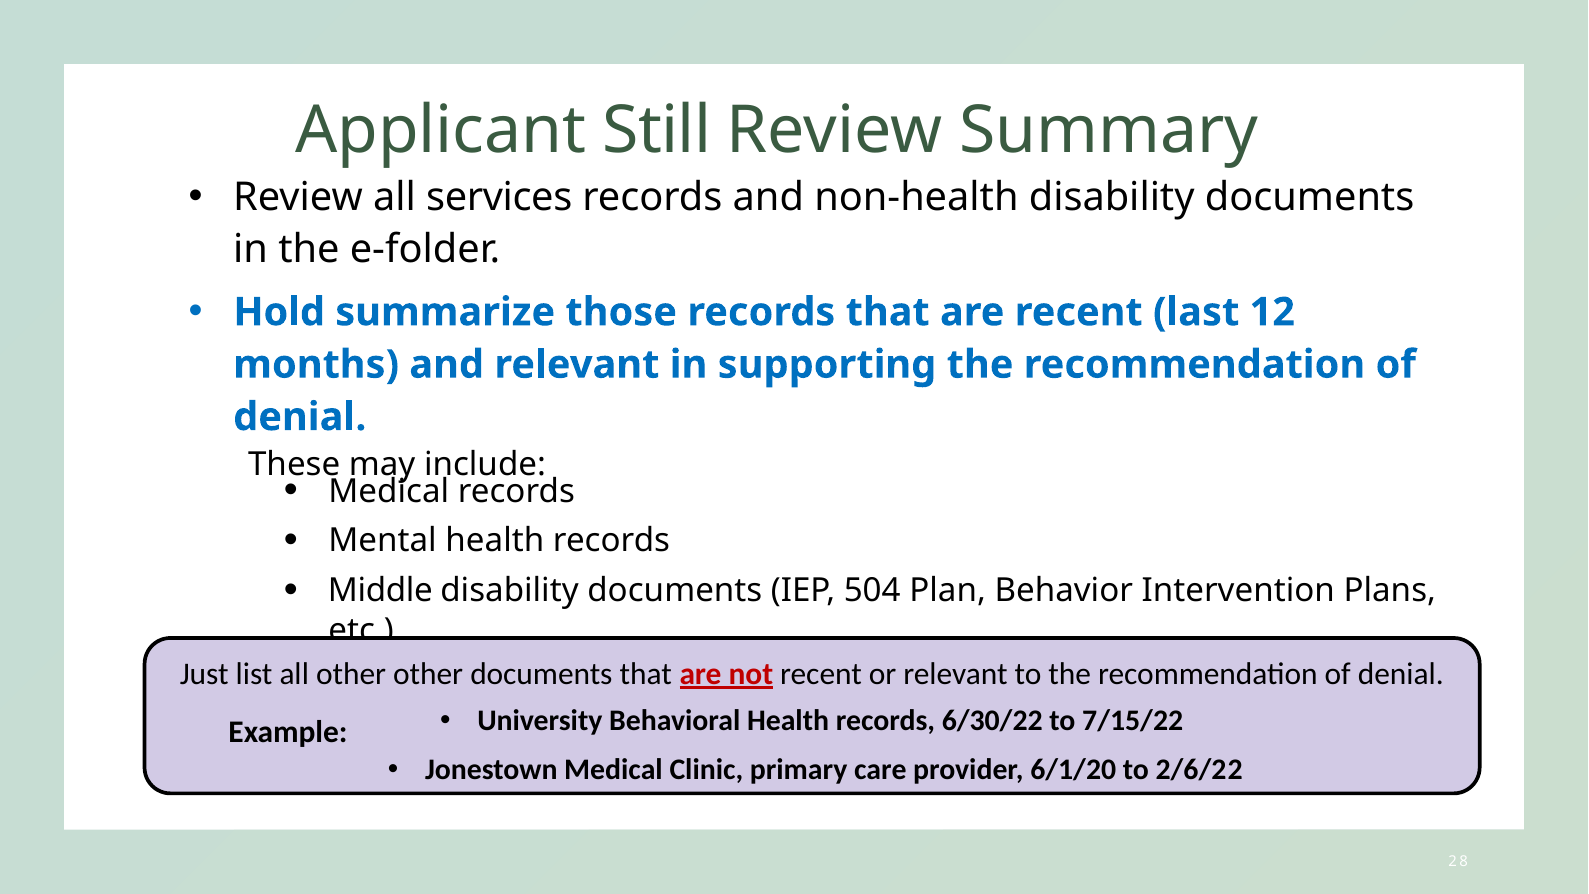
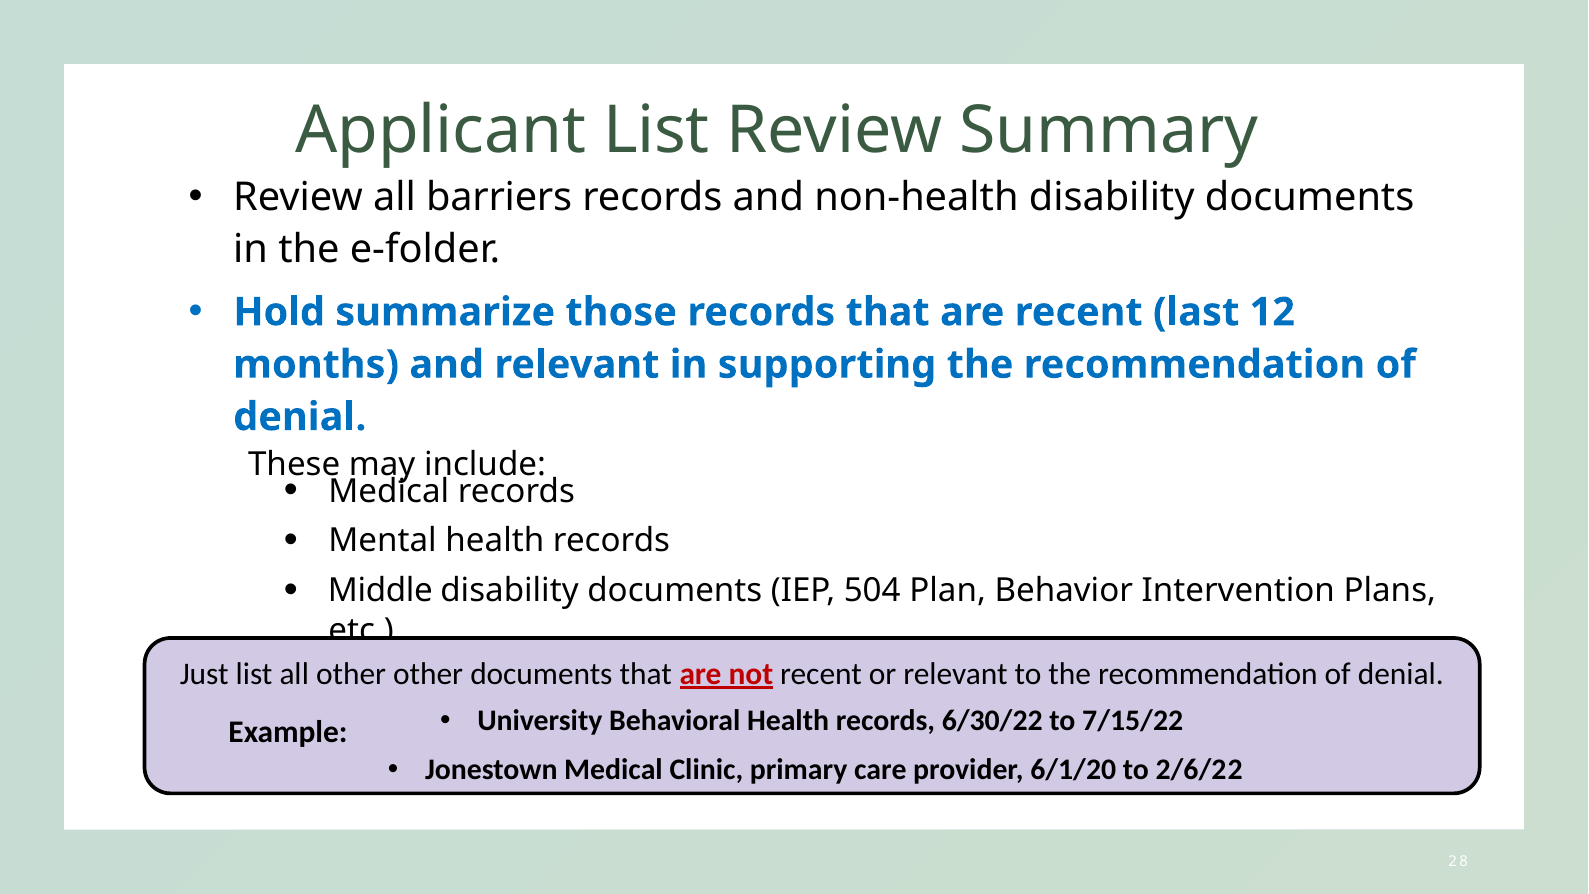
Applicant Still: Still -> List
services: services -> barriers
